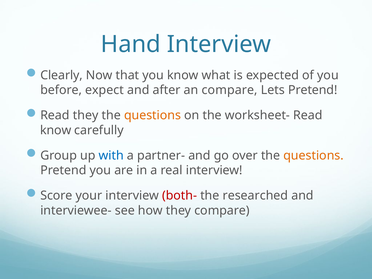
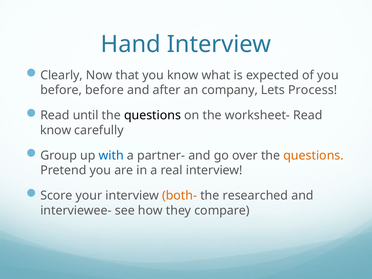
before expect: expect -> before
an compare: compare -> company
Lets Pretend: Pretend -> Process
Read they: they -> until
questions at (152, 115) colour: orange -> black
both- colour: red -> orange
